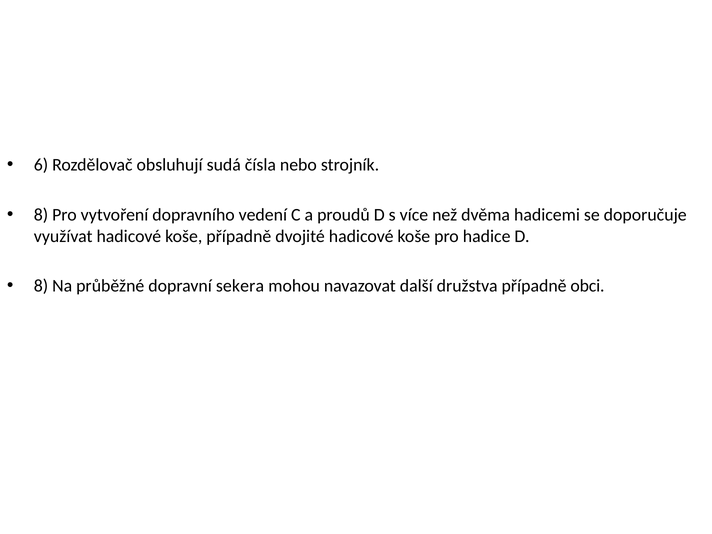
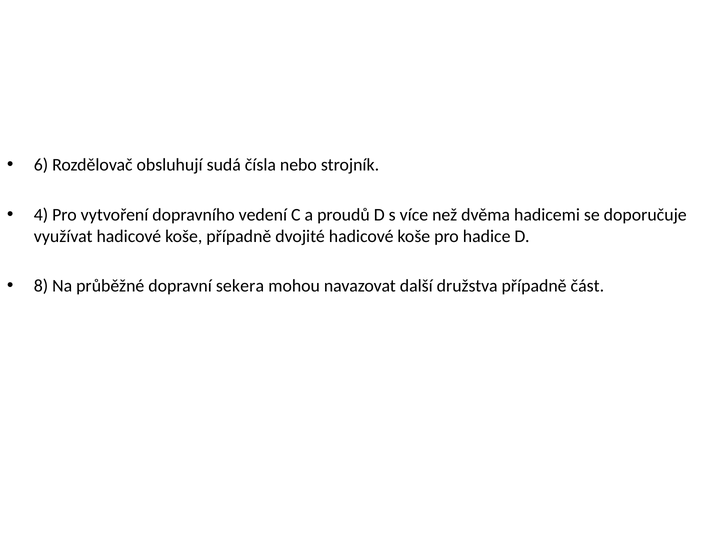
8 at (41, 215): 8 -> 4
obci: obci -> část
